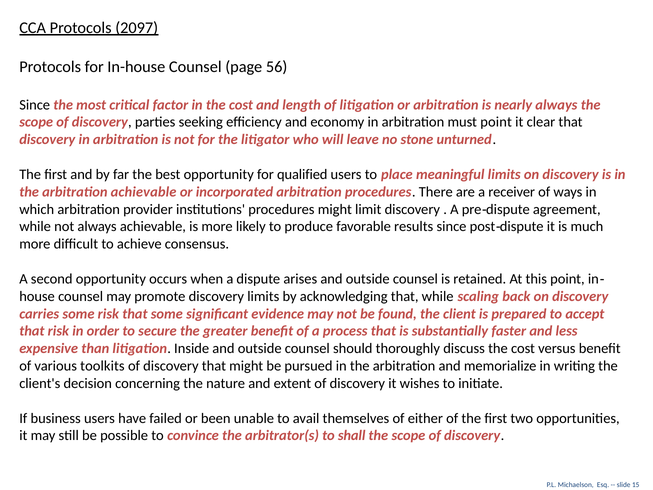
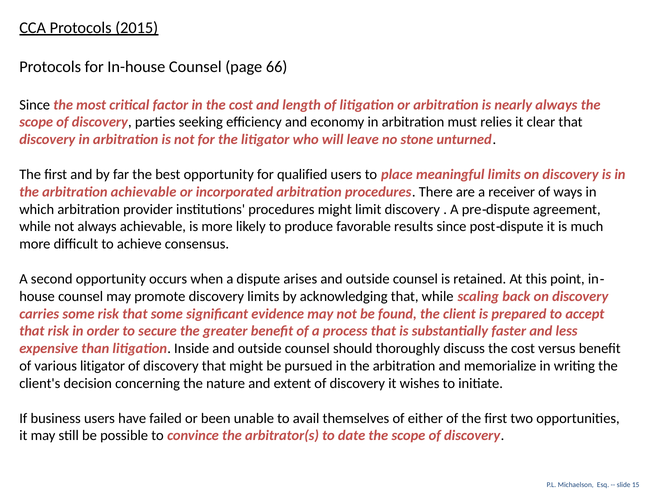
2097: 2097 -> 2015
56: 56 -> 66
must point: point -> relies
various toolkits: toolkits -> litigator
shall: shall -> date
